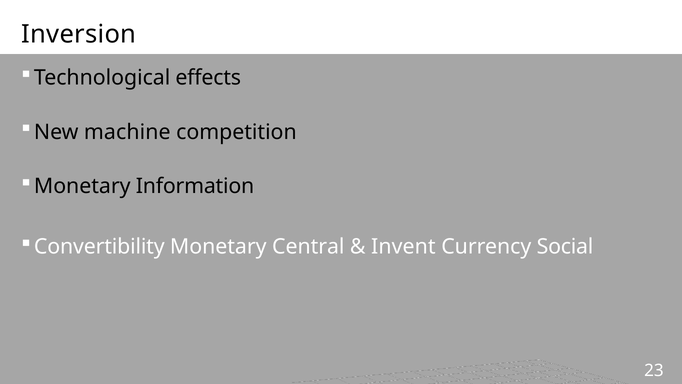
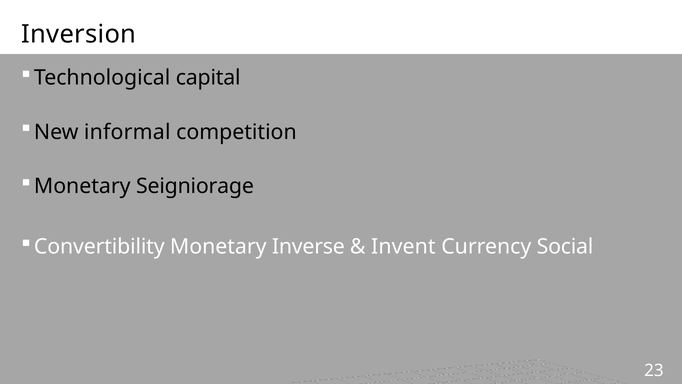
effects: effects -> capital
machine: machine -> informal
Information: Information -> Seigniorage
Central: Central -> Inverse
